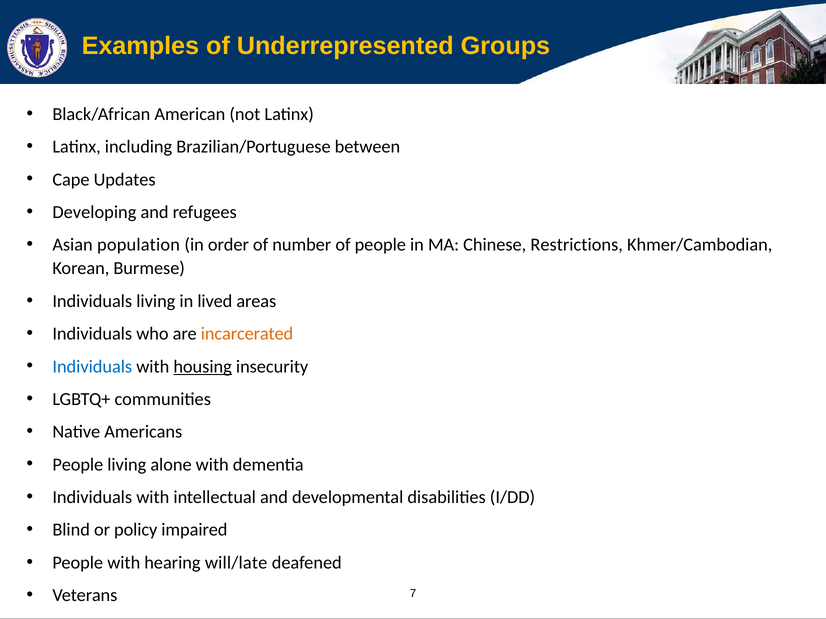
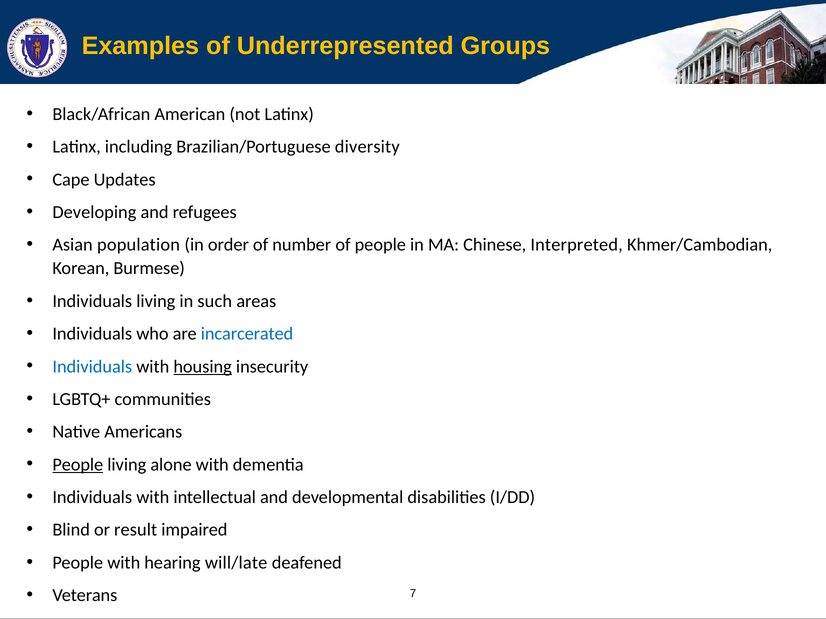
between: between -> diversity
Restrictions: Restrictions -> Interpreted
lived: lived -> such
incarcerated colour: orange -> blue
People at (78, 465) underline: none -> present
policy: policy -> result
